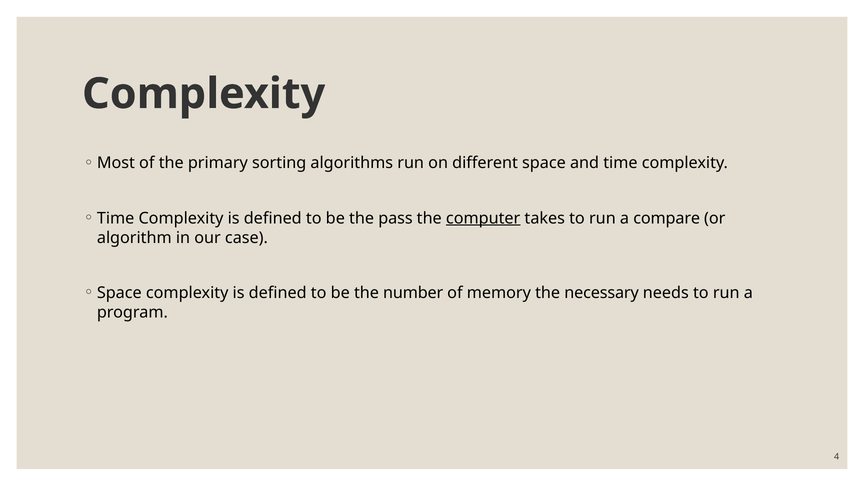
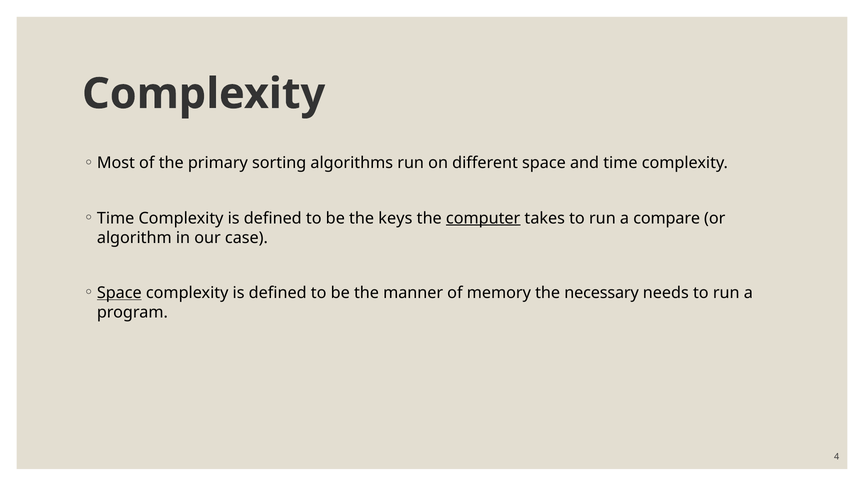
pass: pass -> keys
Space at (119, 293) underline: none -> present
number: number -> manner
